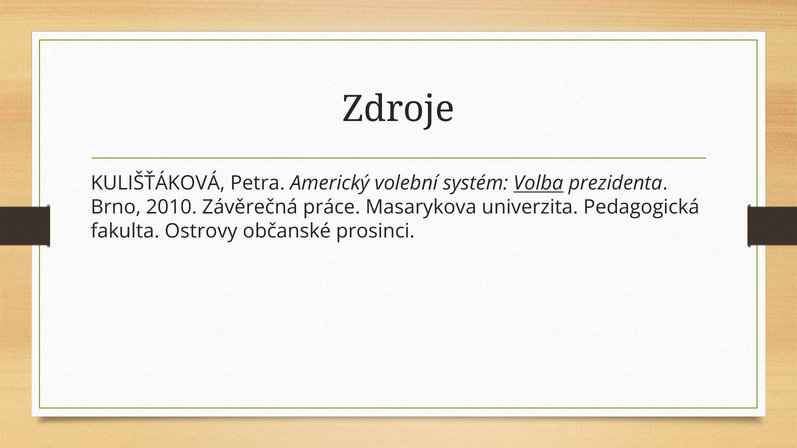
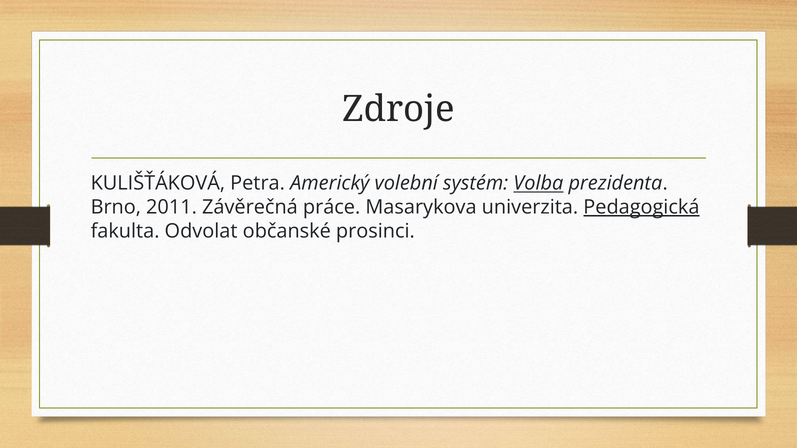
2010: 2010 -> 2011
Pedagogická underline: none -> present
Ostrovy: Ostrovy -> Odvolat
